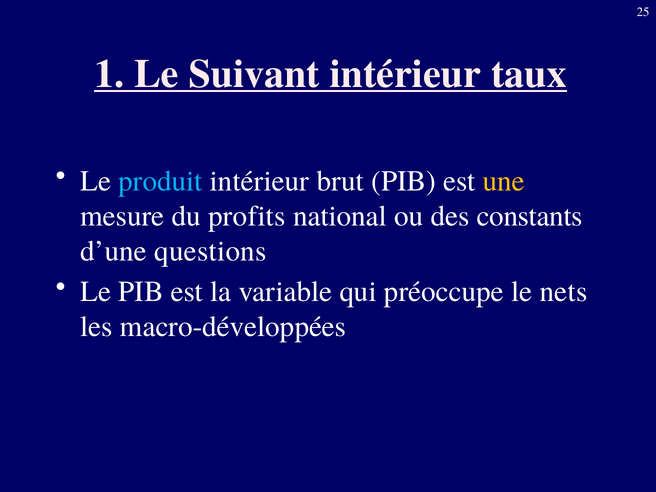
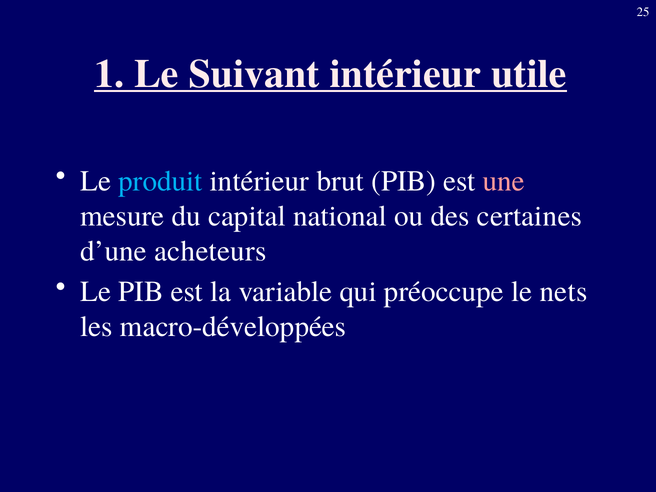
taux: taux -> utile
une colour: yellow -> pink
profits: profits -> capital
constants: constants -> certaines
questions: questions -> acheteurs
